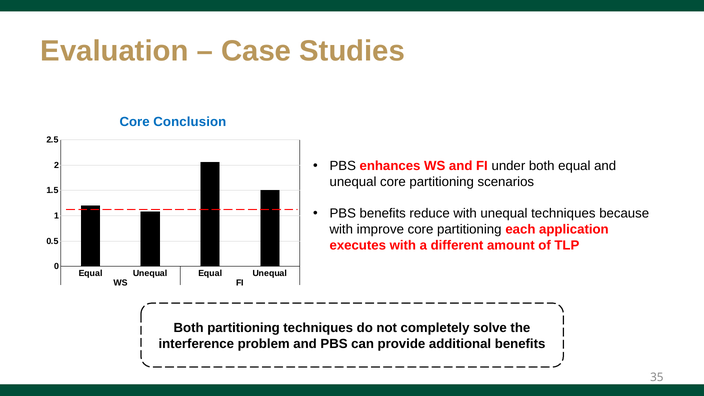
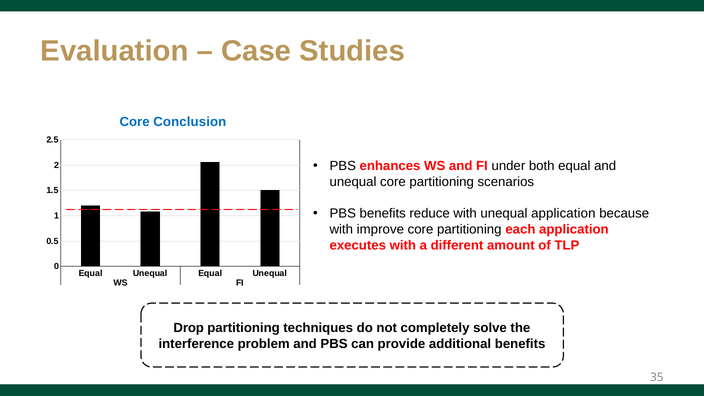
unequal techniques: techniques -> application
Both at (189, 328): Both -> Drop
